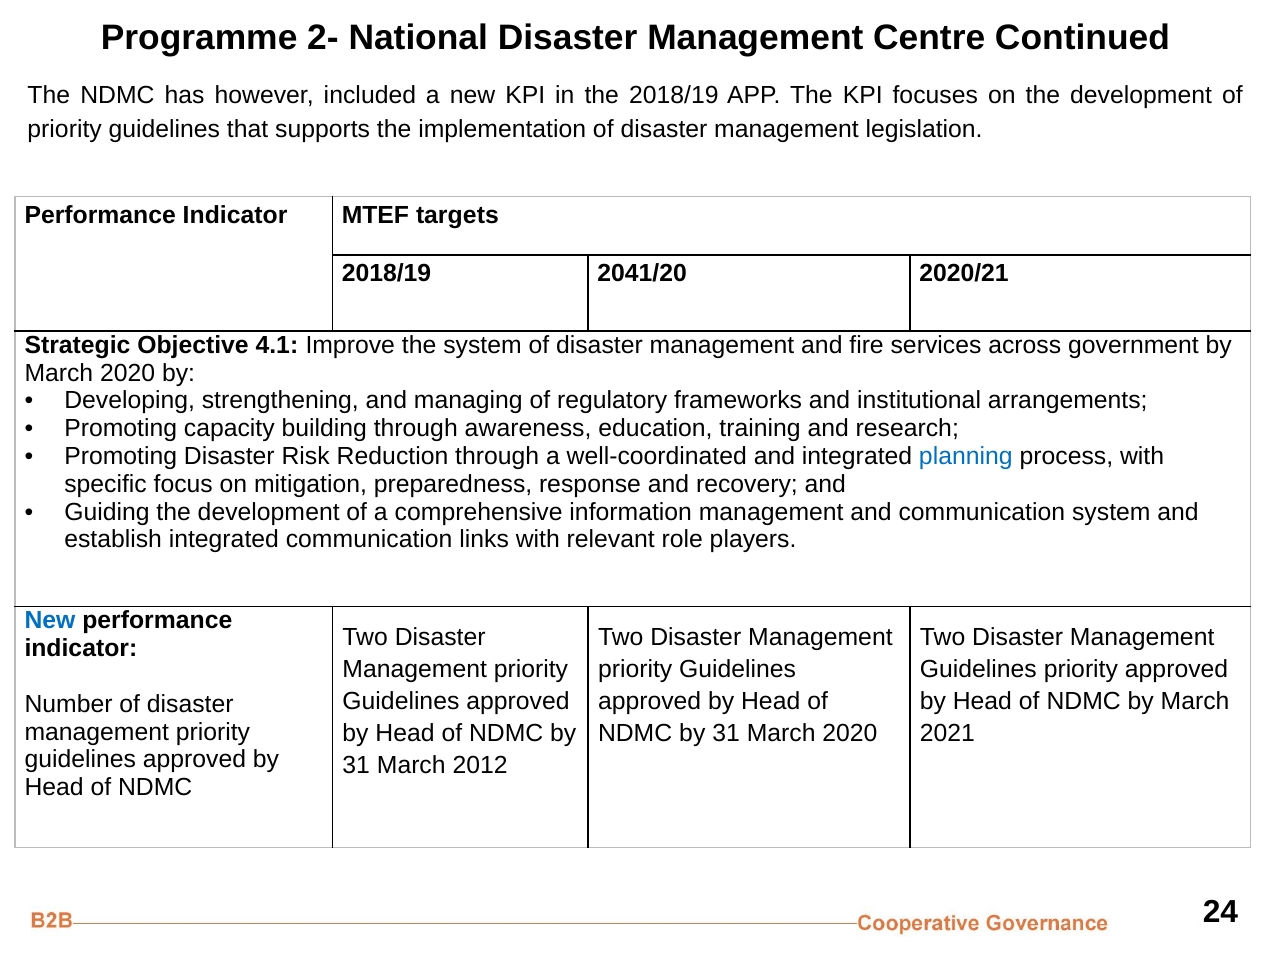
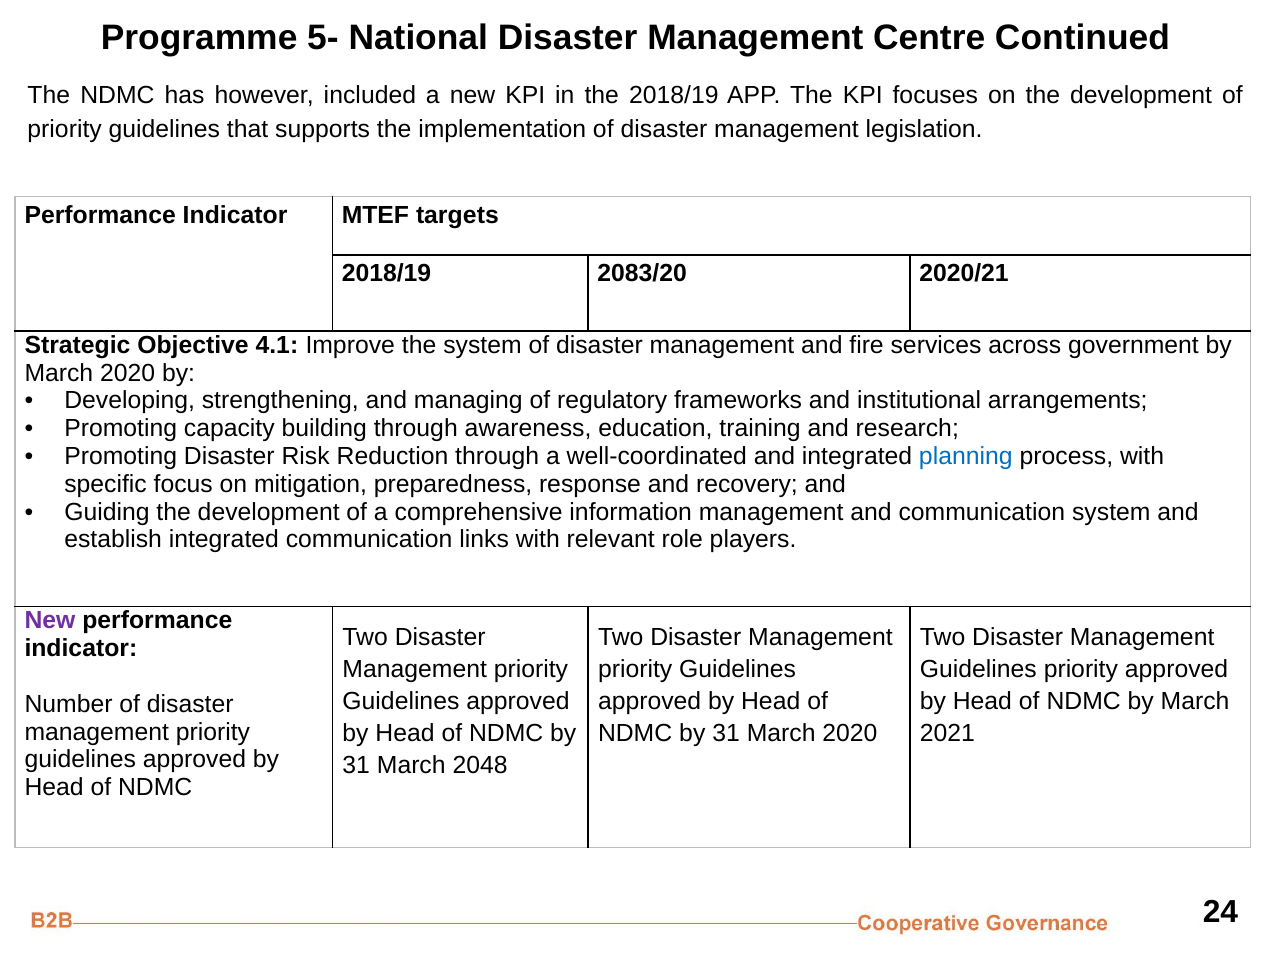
2-: 2- -> 5-
2041/20: 2041/20 -> 2083/20
New at (50, 621) colour: blue -> purple
2012: 2012 -> 2048
